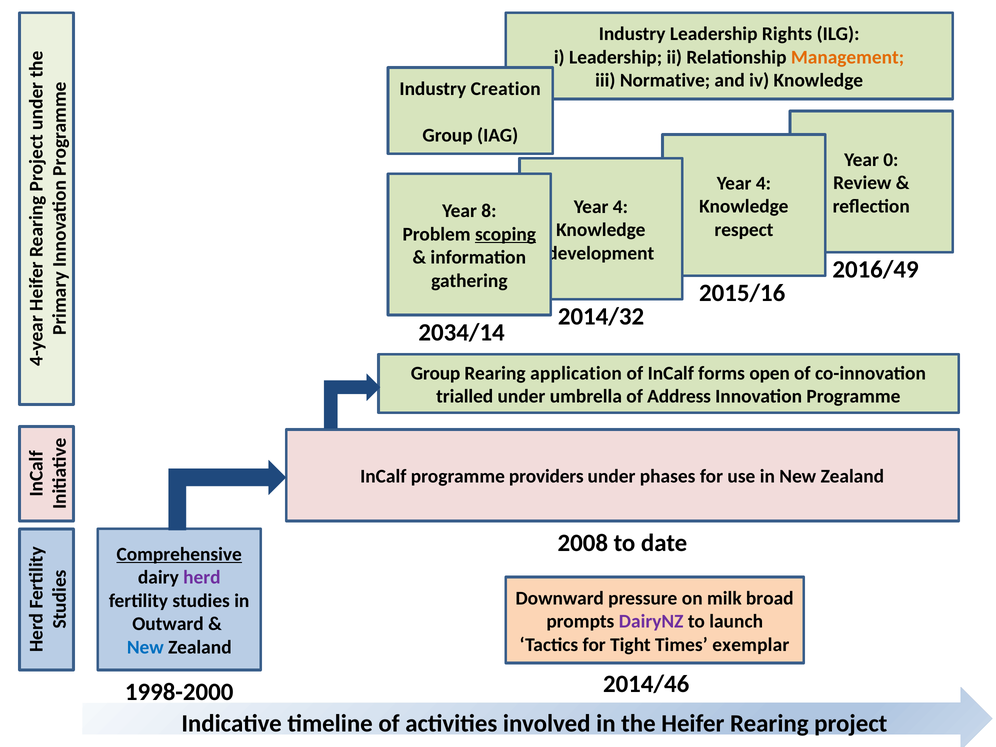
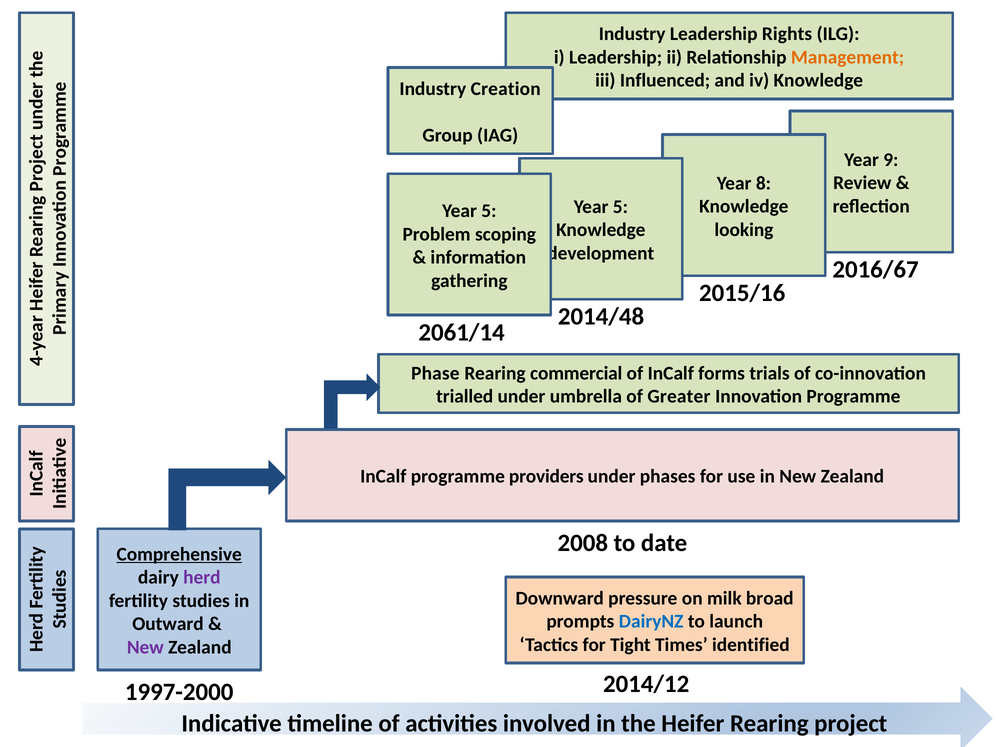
Normative: Normative -> Influenced
0: 0 -> 9
4 at (763, 183): 4 -> 8
4 at (620, 207): 4 -> 5
8 at (489, 211): 8 -> 5
respect: respect -> looking
scoping underline: present -> none
2016/49: 2016/49 -> 2016/67
2014/32: 2014/32 -> 2014/48
2034/14: 2034/14 -> 2061/14
Group at (436, 373): Group -> Phase
application: application -> commercial
open: open -> trials
Address: Address -> Greater
DairyNZ colour: purple -> blue
exemplar: exemplar -> identified
New at (145, 647) colour: blue -> purple
2014/46: 2014/46 -> 2014/12
1998-2000: 1998-2000 -> 1997-2000
